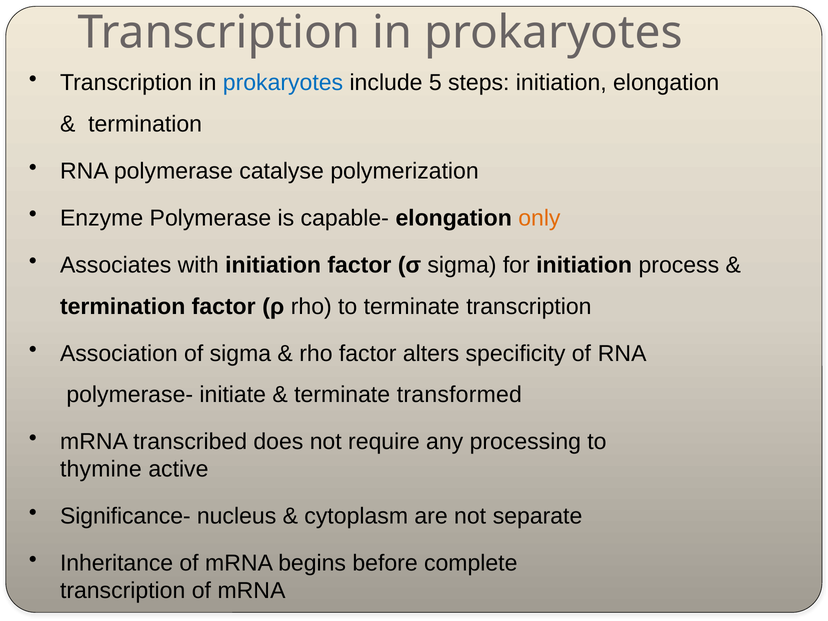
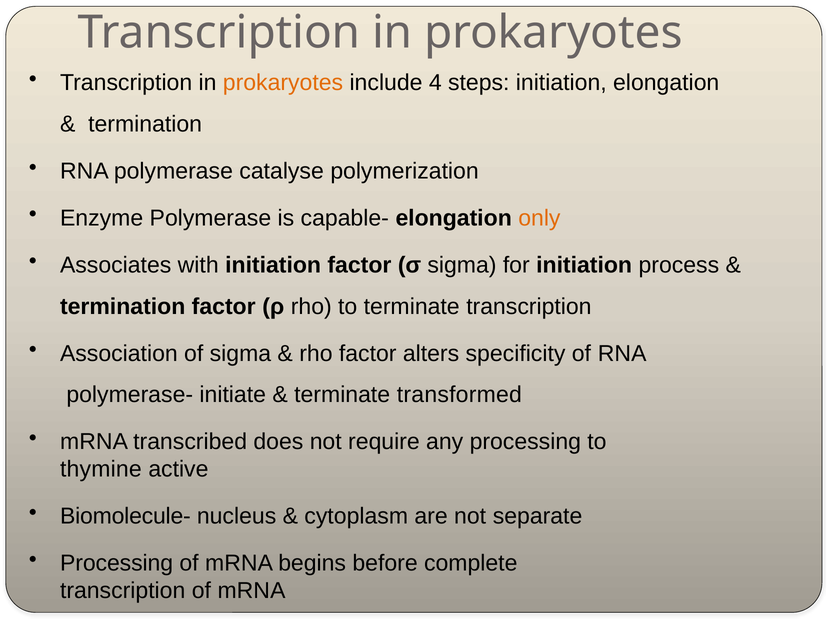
prokaryotes at (283, 83) colour: blue -> orange
5: 5 -> 4
Significance-: Significance- -> Biomolecule-
Inheritance at (117, 563): Inheritance -> Processing
